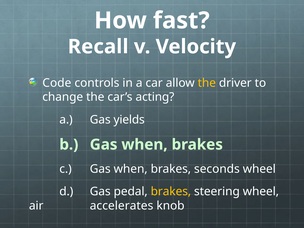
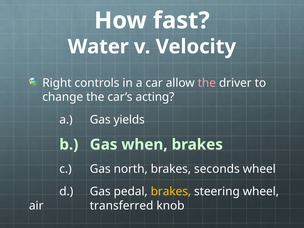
Recall: Recall -> Water
Code: Code -> Right
the at (207, 83) colour: yellow -> pink
c Gas when: when -> north
accelerates: accelerates -> transferred
